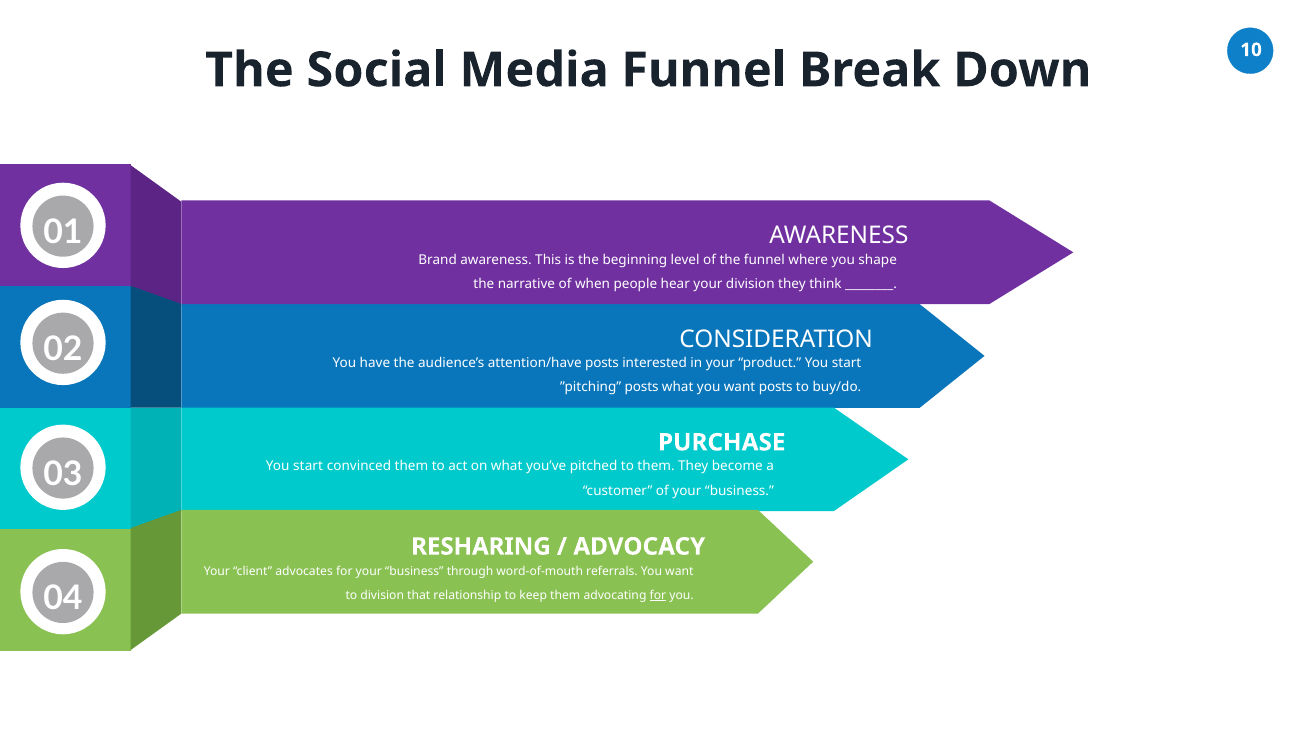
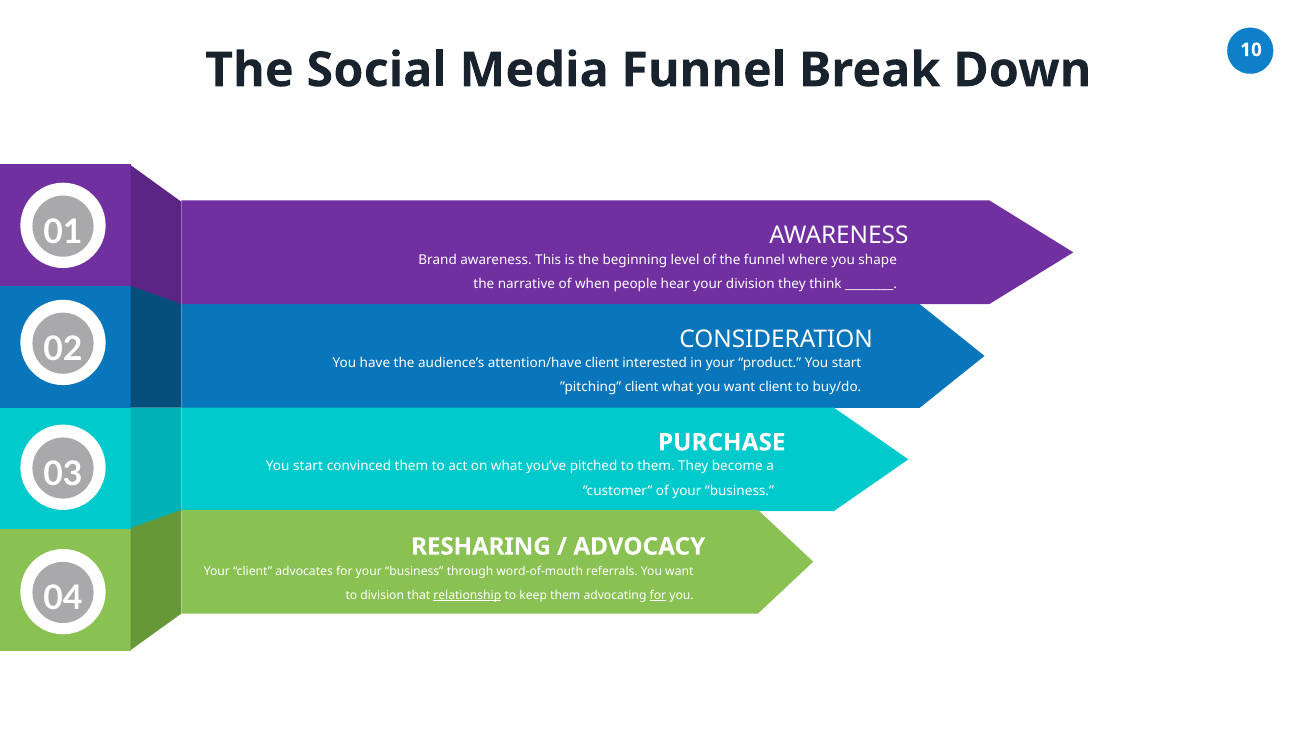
attention/have posts: posts -> client
”pitching posts: posts -> client
want posts: posts -> client
relationship underline: none -> present
